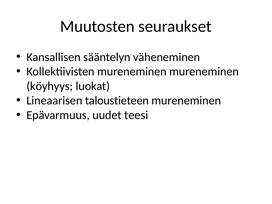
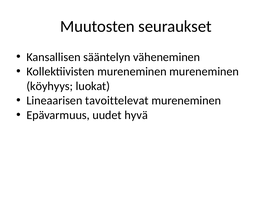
taloustieteen: taloustieteen -> tavoittelevat
teesi: teesi -> hyvä
